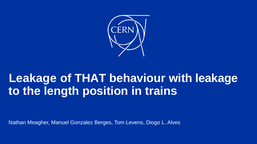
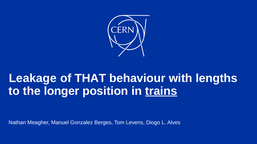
with leakage: leakage -> lengths
length: length -> longer
trains underline: none -> present
